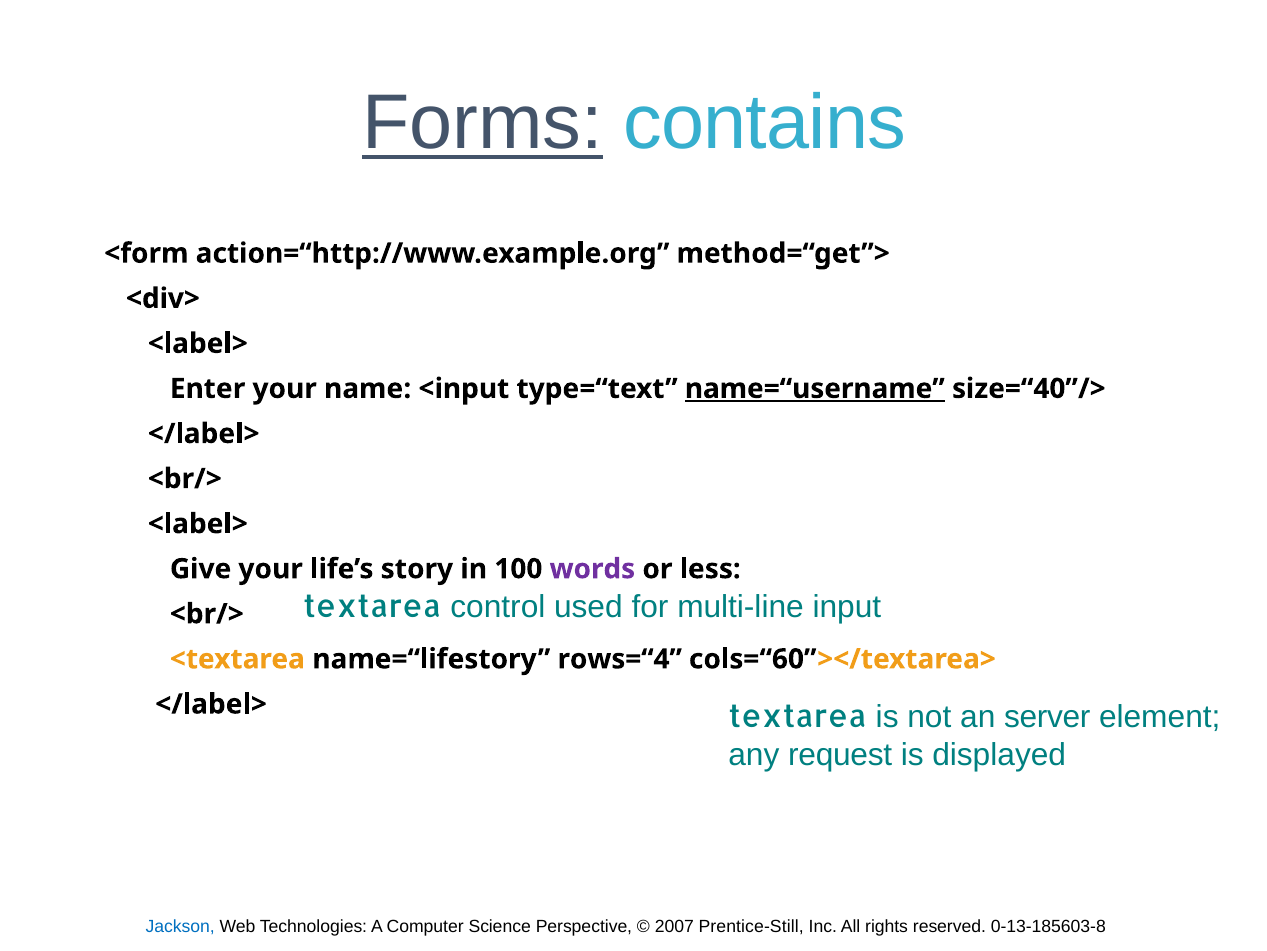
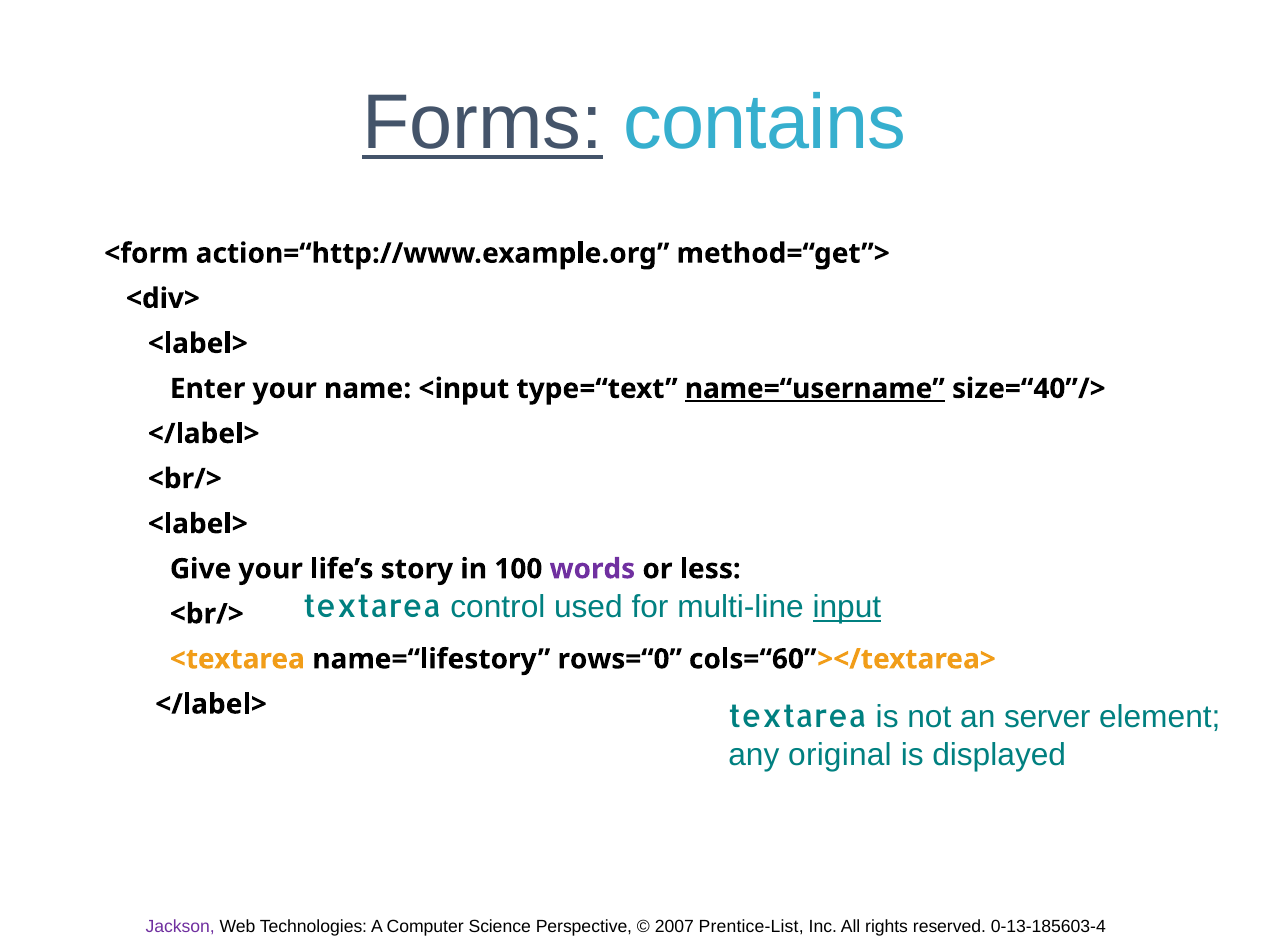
input underline: none -> present
rows=“4: rows=“4 -> rows=“0
request: request -> original
Jackson colour: blue -> purple
Prentice-Still: Prentice-Still -> Prentice-List
0-13-185603-8: 0-13-185603-8 -> 0-13-185603-4
